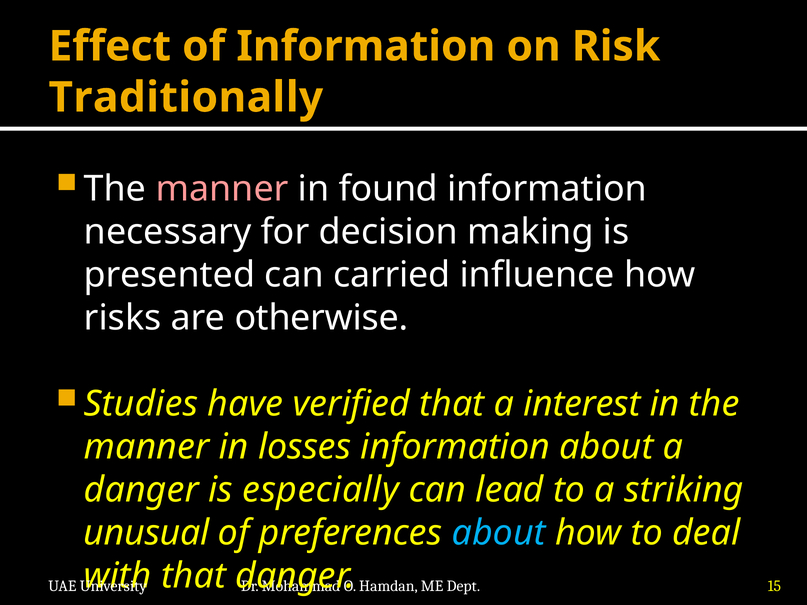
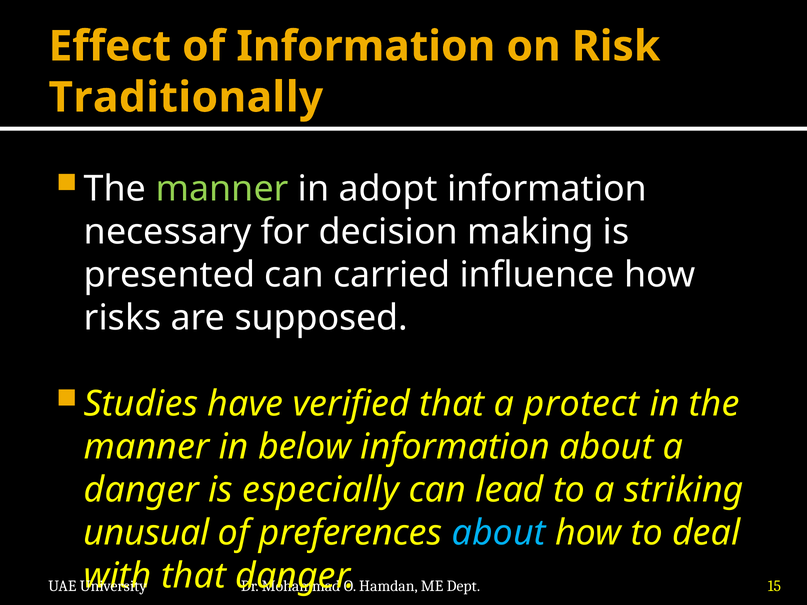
manner at (222, 189) colour: pink -> light green
found: found -> adopt
otherwise: otherwise -> supposed
interest: interest -> protect
losses: losses -> below
